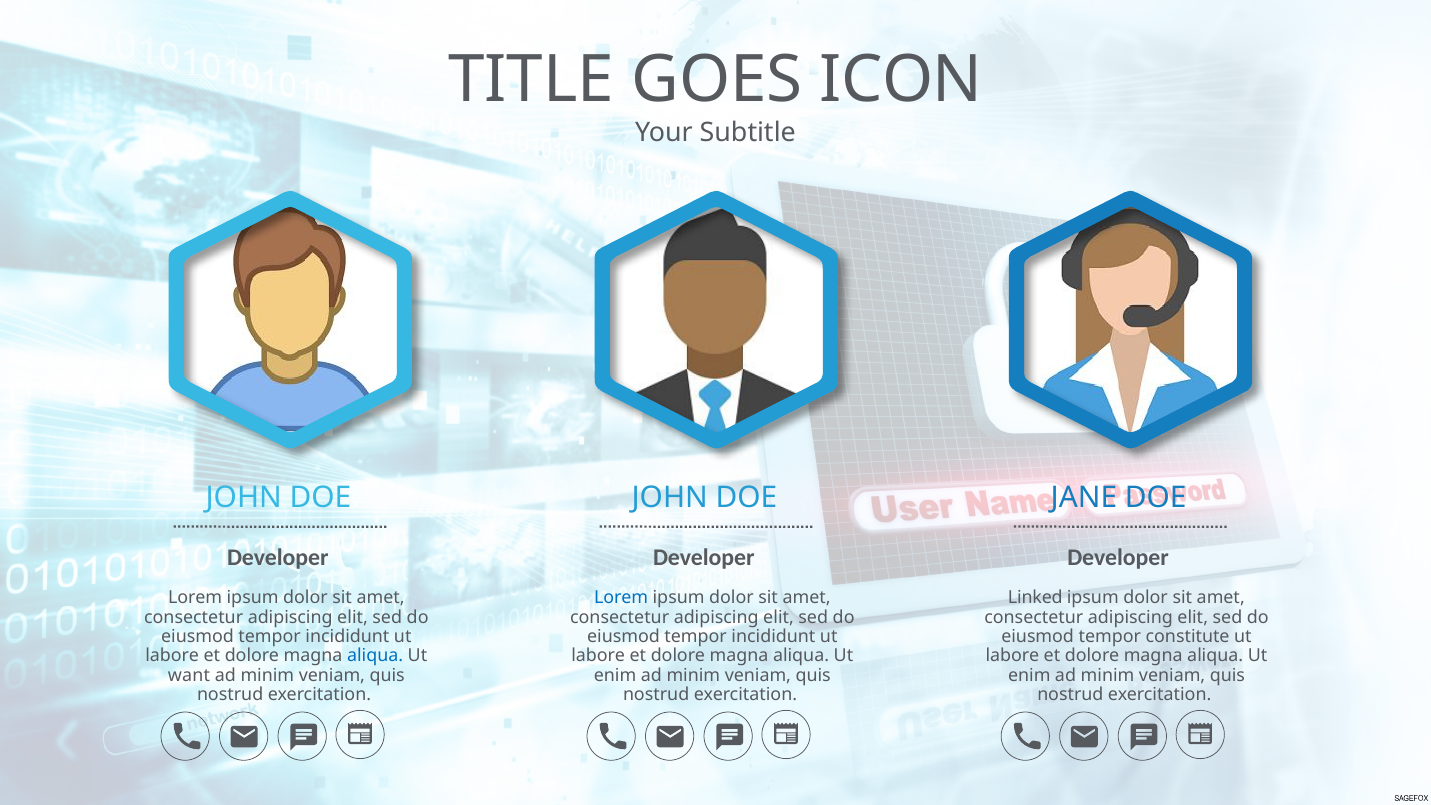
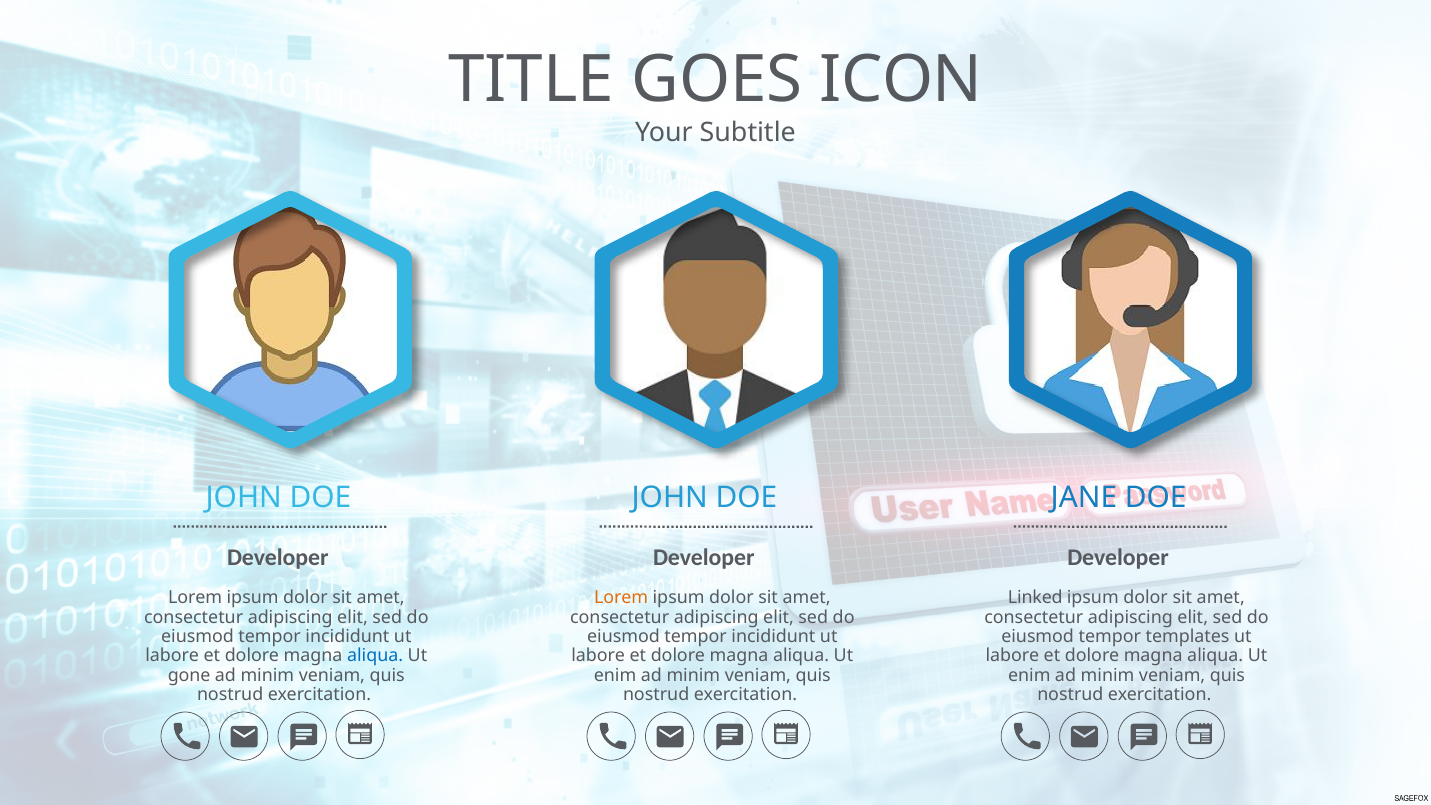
Lorem at (621, 598) colour: blue -> orange
constitute: constitute -> templates
want: want -> gone
